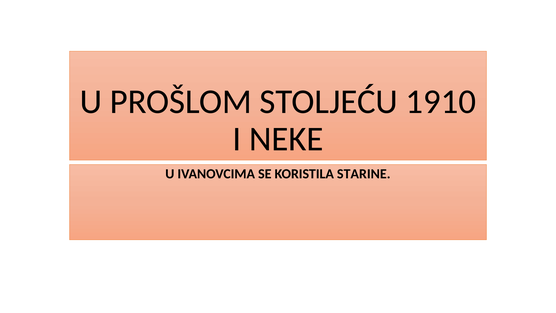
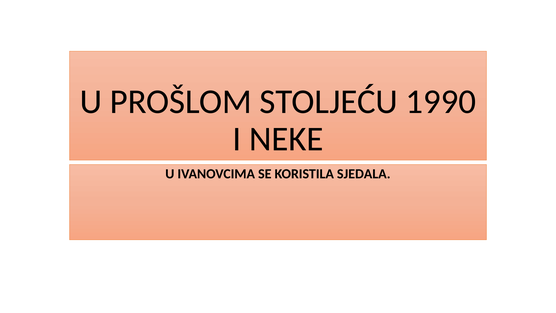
1910: 1910 -> 1990
STARINE: STARINE -> SJEDALA
